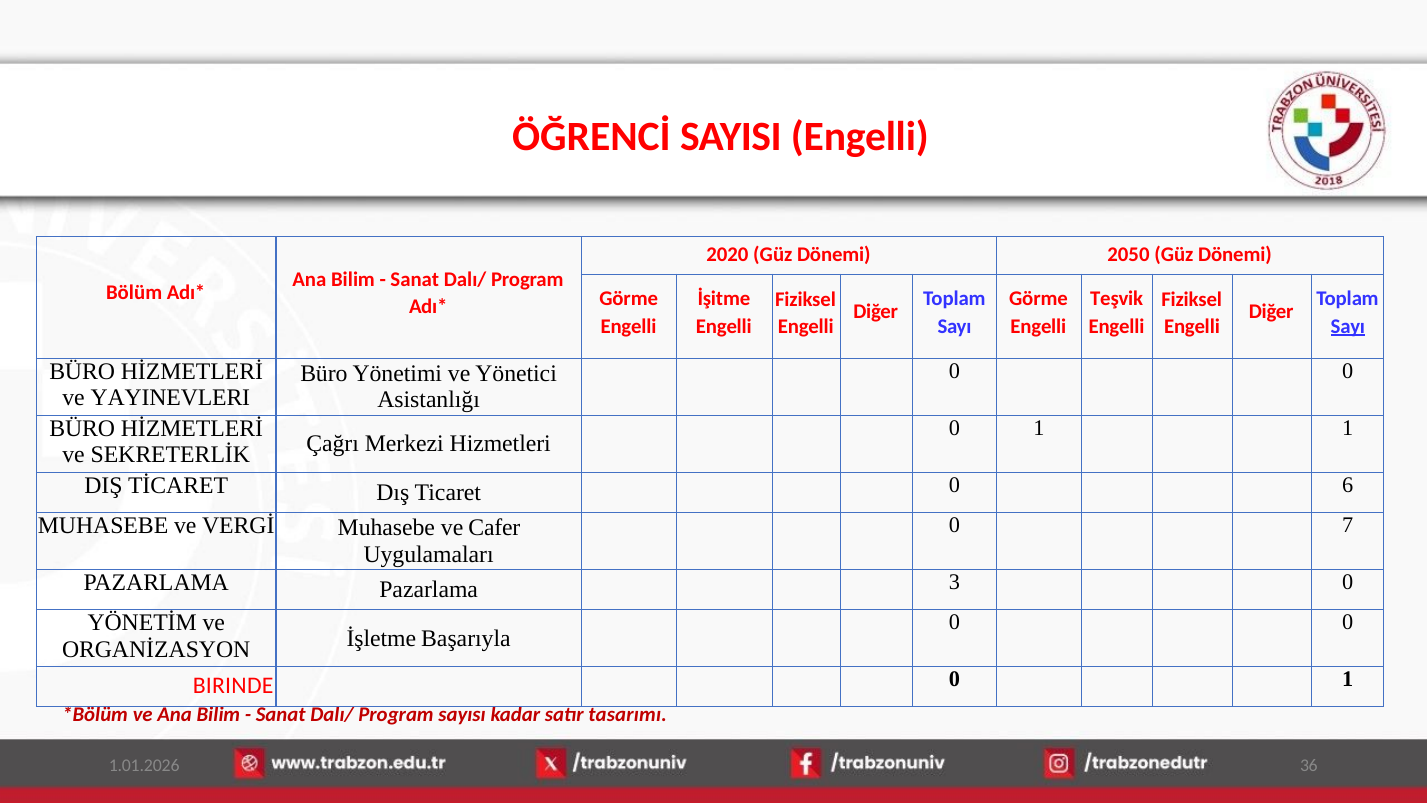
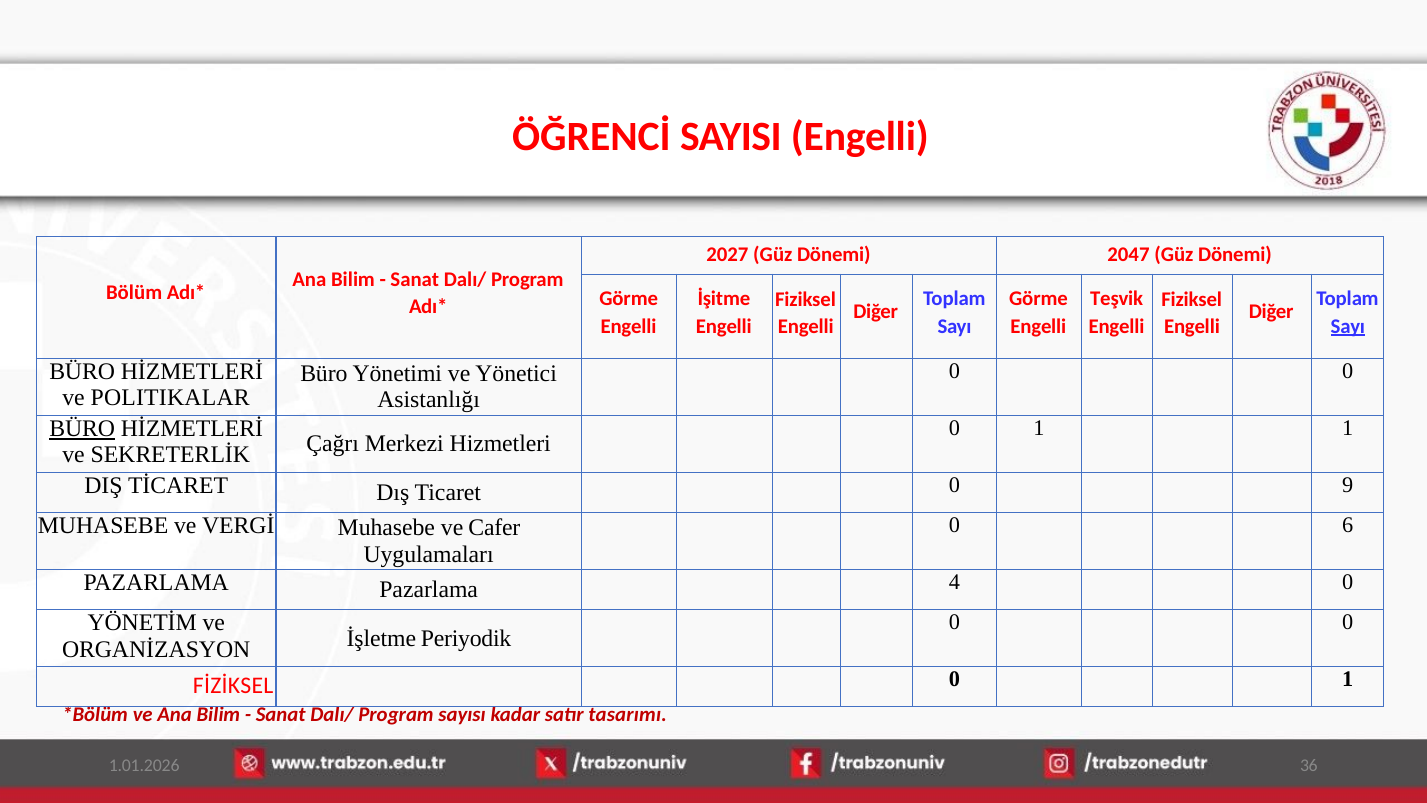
2020: 2020 -> 2027
2050: 2050 -> 2047
YAYINEVLERI: YAYINEVLERI -> POLITIKALAR
BÜRO at (82, 429) underline: none -> present
6: 6 -> 9
7: 7 -> 6
3: 3 -> 4
Başarıyla: Başarıyla -> Periyodik
BIRINDE: BIRINDE -> FİZİKSEL
